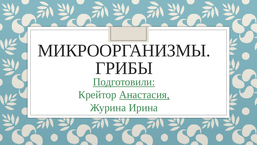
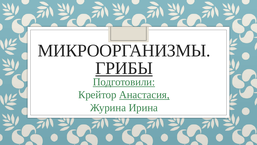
ГРИБЫ underline: none -> present
